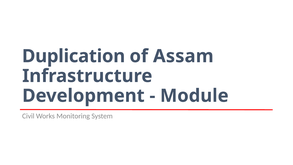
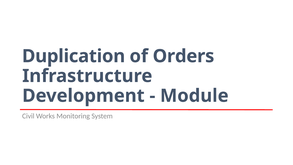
Assam: Assam -> Orders
